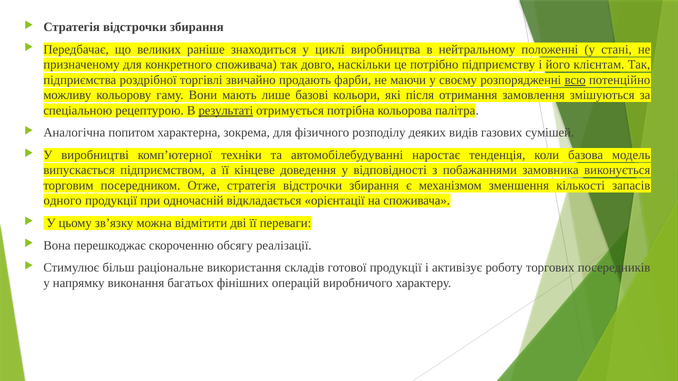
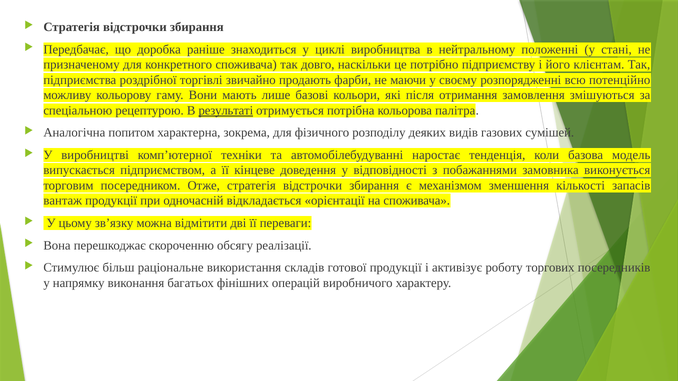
великих: великих -> доробка
всю underline: present -> none
одного: одного -> вантаж
